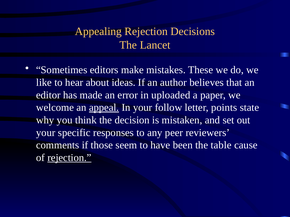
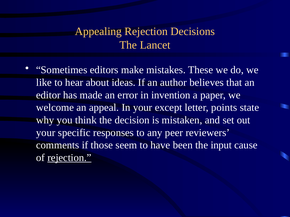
uploaded: uploaded -> invention
appeal underline: present -> none
follow: follow -> except
table: table -> input
